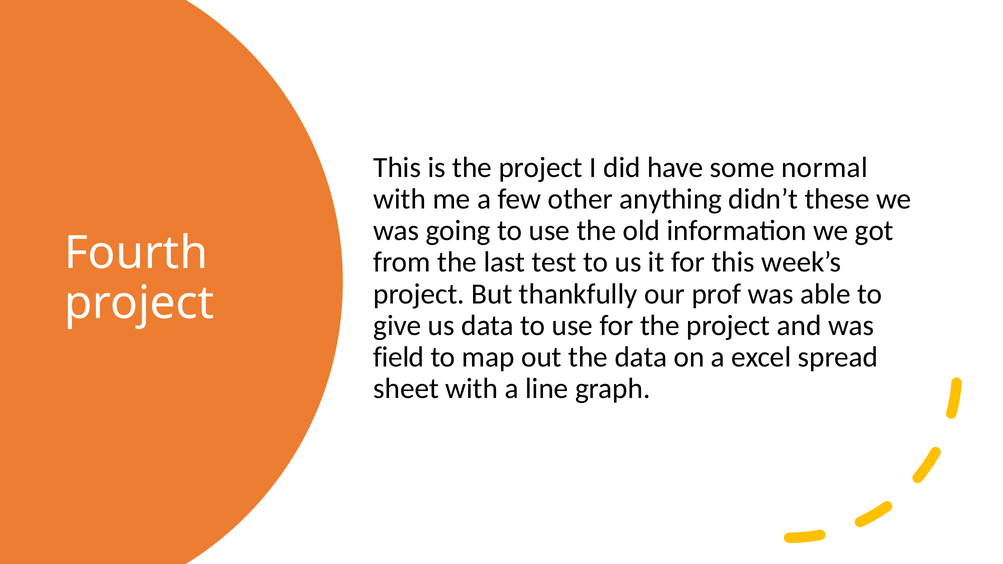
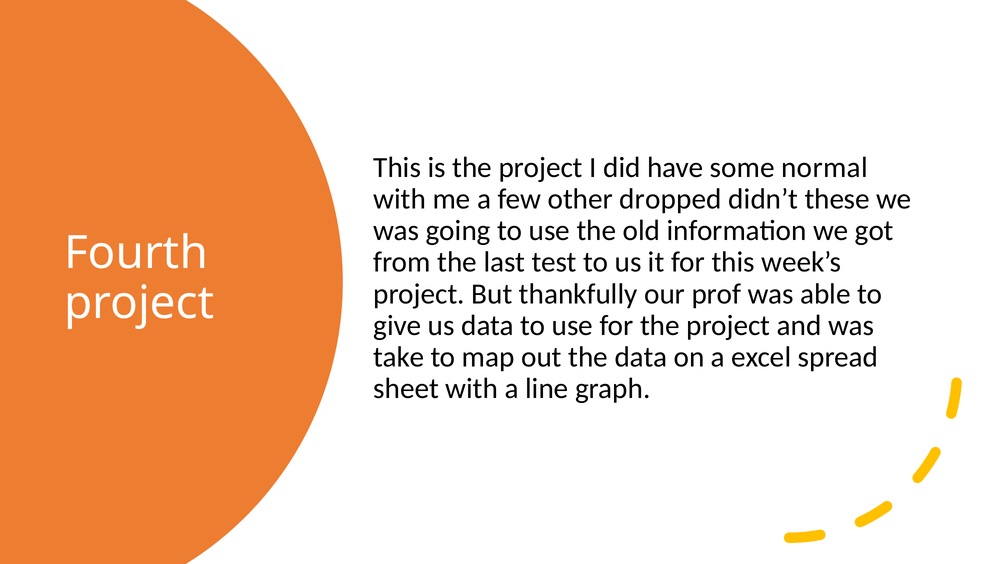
anything: anything -> dropped
field: field -> take
